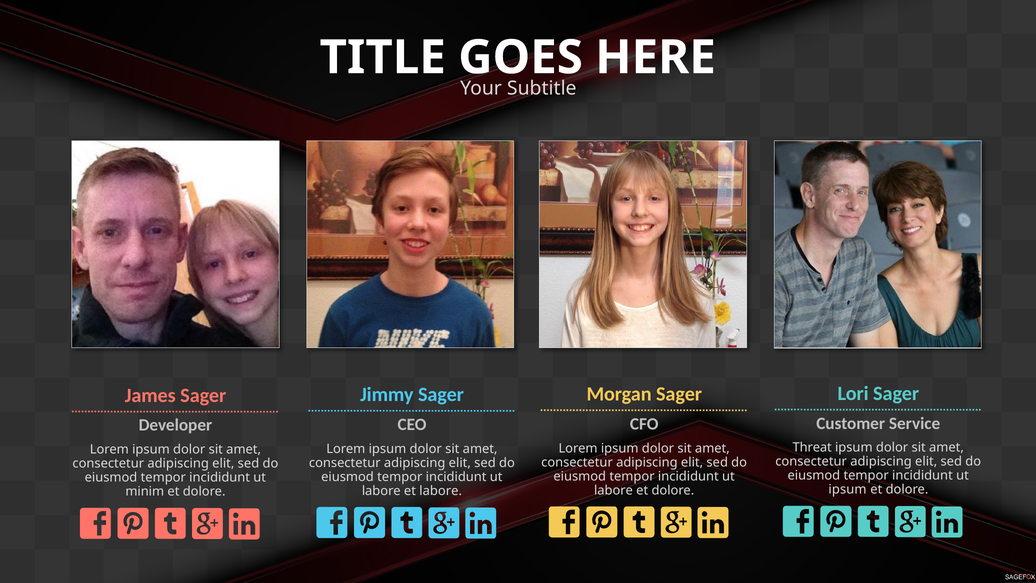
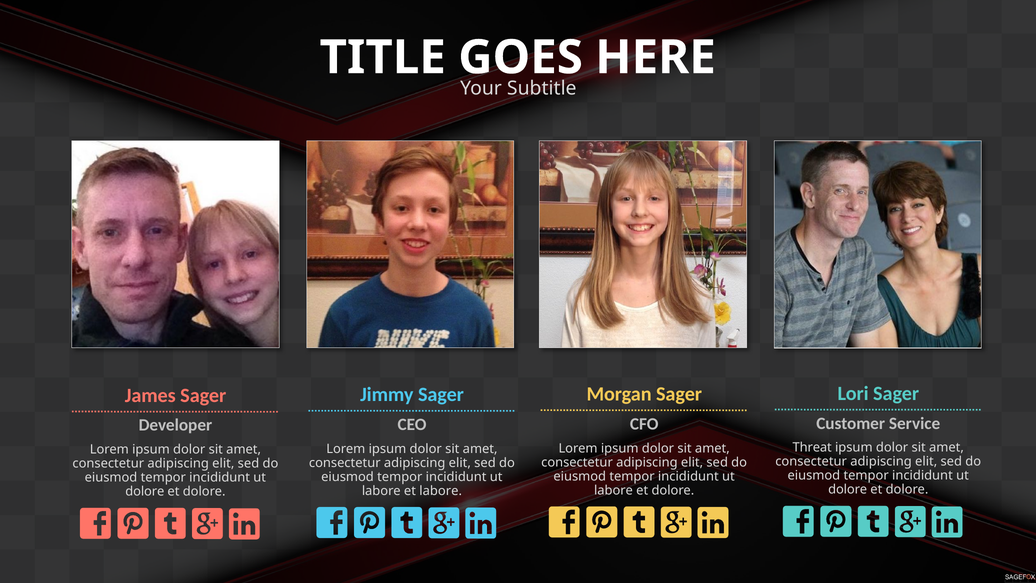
ipsum at (848, 489): ipsum -> dolore
minim at (145, 491): minim -> dolore
